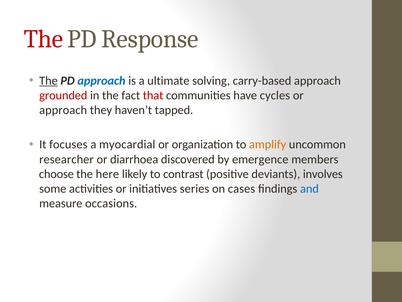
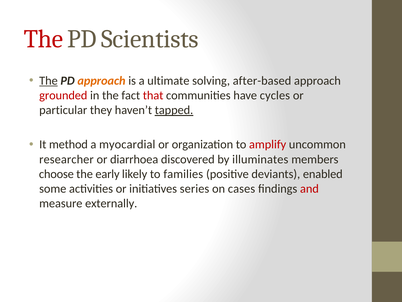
Response: Response -> Scientists
approach at (101, 81) colour: blue -> orange
carry-based: carry-based -> after-based
approach at (63, 110): approach -> particular
tapped underline: none -> present
focuses: focuses -> method
amplify colour: orange -> red
emergence: emergence -> illuminates
here: here -> early
contrast: contrast -> families
involves: involves -> enabled
and colour: blue -> red
occasions: occasions -> externally
